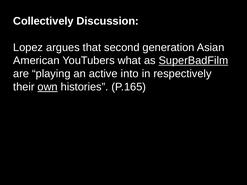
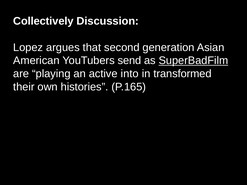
what: what -> send
respectively: respectively -> transformed
own underline: present -> none
